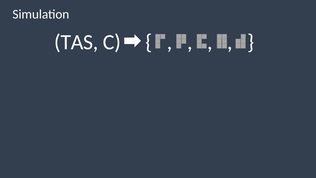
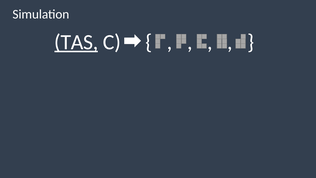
TAS underline: none -> present
